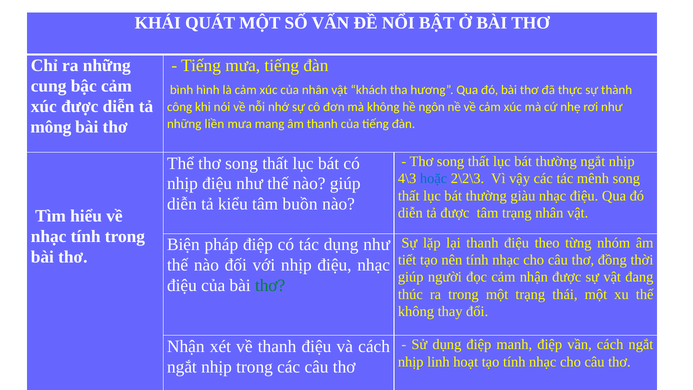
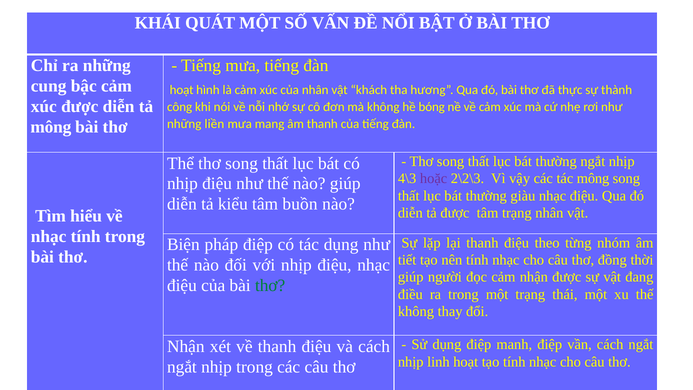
bình at (182, 90): bình -> hoạt
ngôn: ngôn -> bóng
hoặc colour: blue -> purple
tác mênh: mênh -> mông
thúc: thúc -> điều
